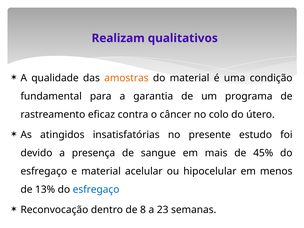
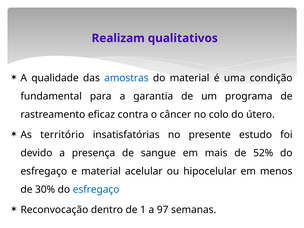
amostras colour: orange -> blue
atingidos: atingidos -> território
45%: 45% -> 52%
13%: 13% -> 30%
8: 8 -> 1
23: 23 -> 97
